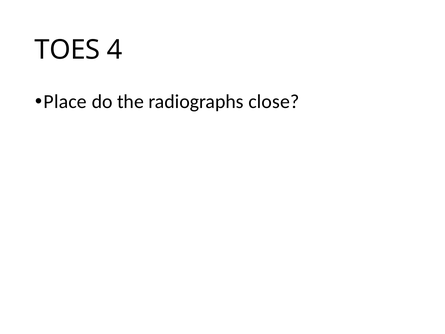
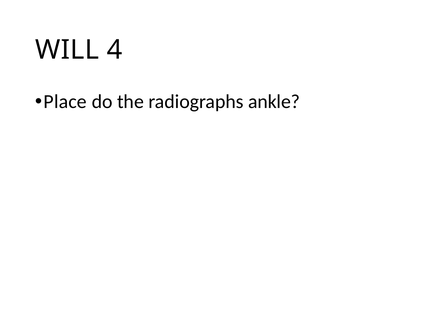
TOES: TOES -> WILL
close: close -> ankle
